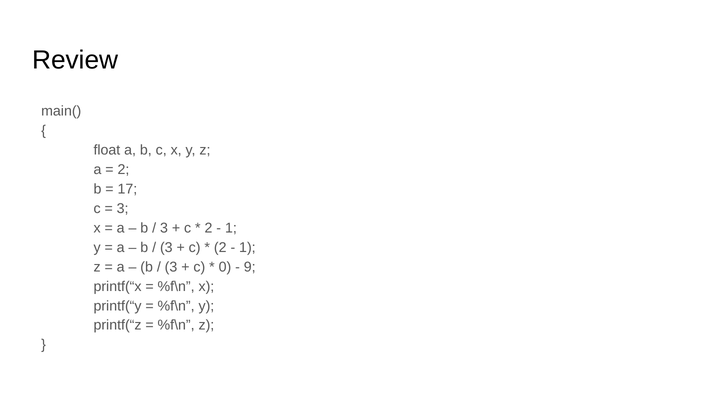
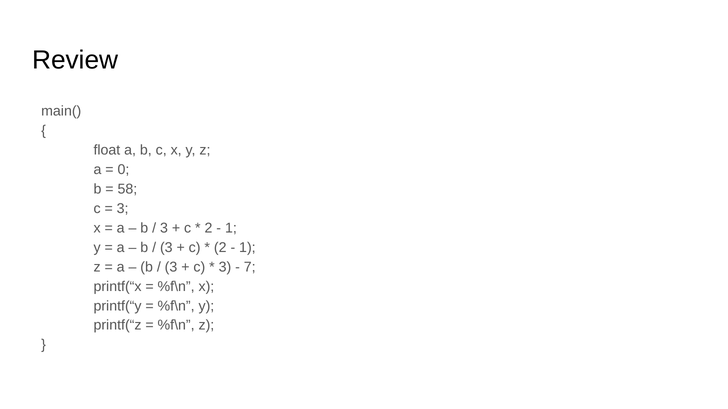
2 at (123, 170): 2 -> 0
17: 17 -> 58
0 at (225, 267): 0 -> 3
9: 9 -> 7
